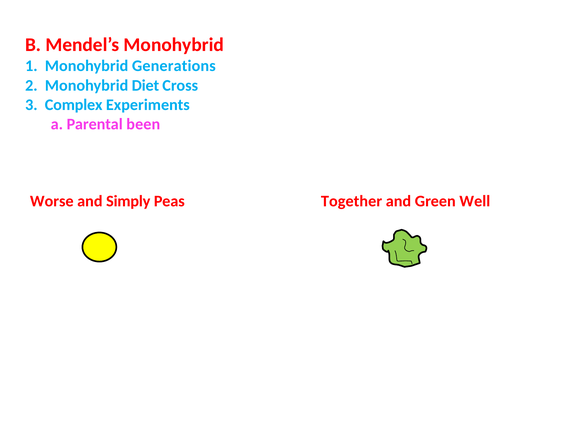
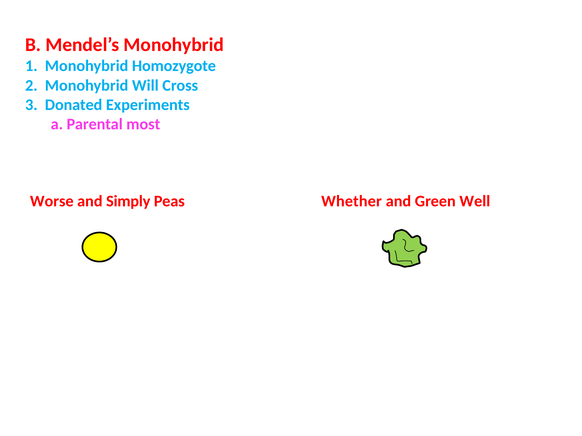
Generations: Generations -> Homozygote
Diet: Diet -> Will
Complex: Complex -> Donated
been: been -> most
Together: Together -> Whether
